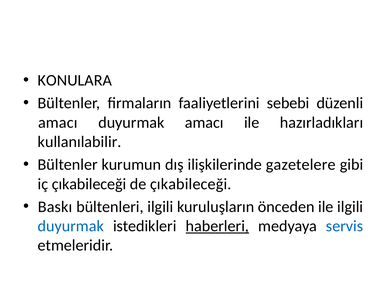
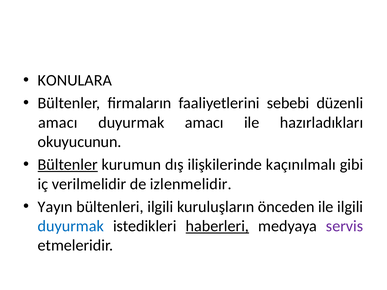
kullanılabilir: kullanılabilir -> okuyucunun
Bültenler at (68, 165) underline: none -> present
gazetelere: gazetelere -> kaçınılmalı
iç çıkabileceği: çıkabileceği -> verilmelidir
de çıkabileceği: çıkabileceği -> izlenmelidir
Baskı: Baskı -> Yayın
servis colour: blue -> purple
